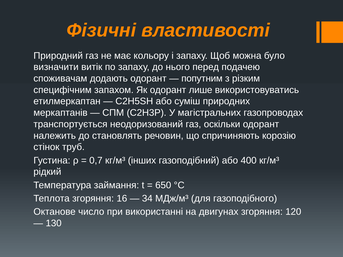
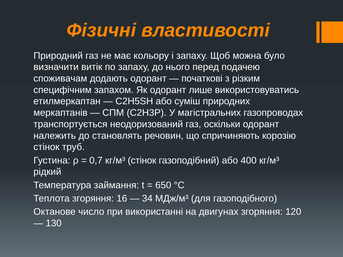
попутним: попутним -> початкові
кг/м³ інших: інших -> стінок
